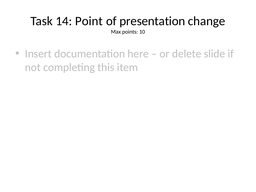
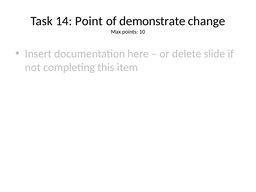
presentation: presentation -> demonstrate
